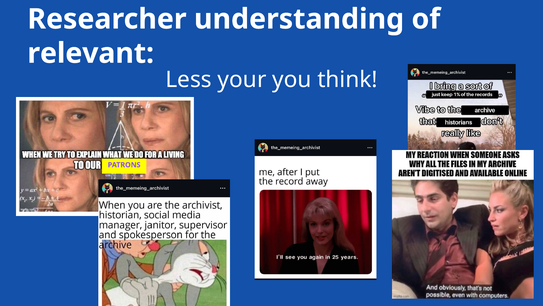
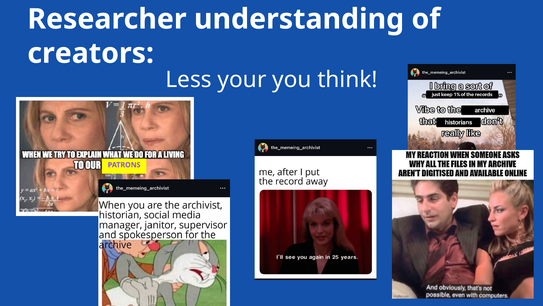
relevant: relevant -> creators
